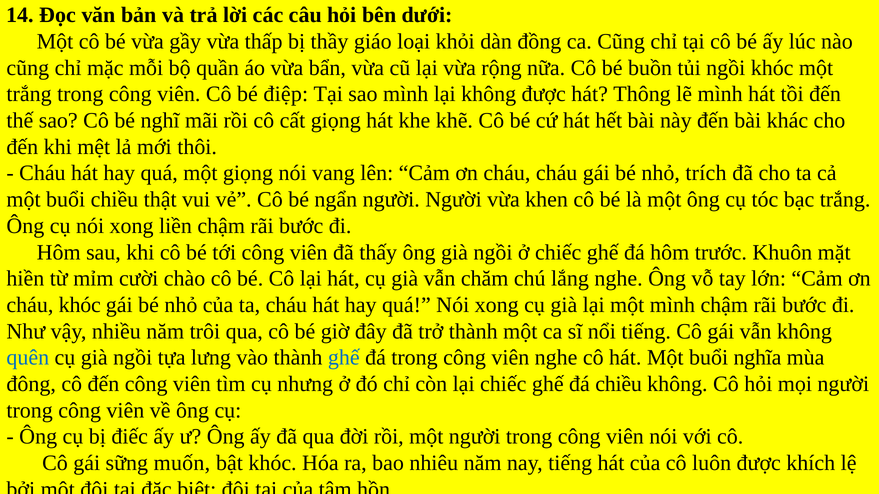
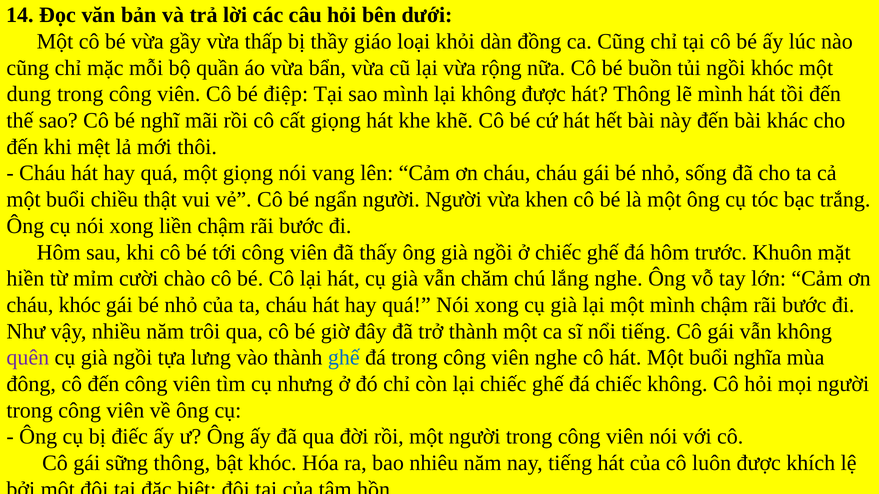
trắng at (29, 94): trắng -> dung
trích: trích -> sống
quên colour: blue -> purple
đá chiều: chiều -> chiếc
sững muốn: muốn -> thông
